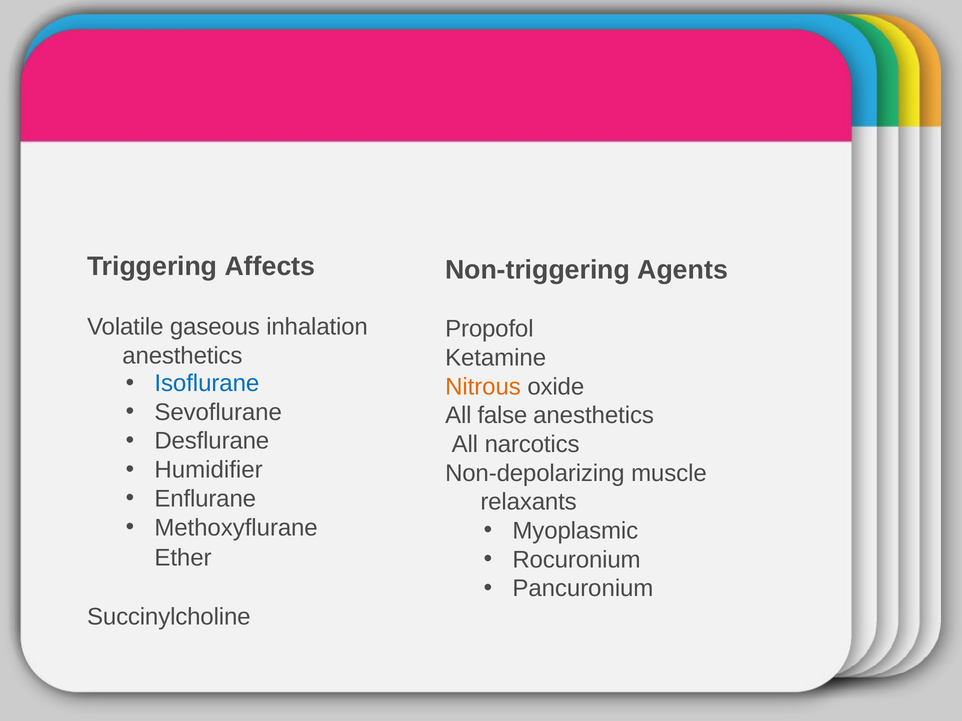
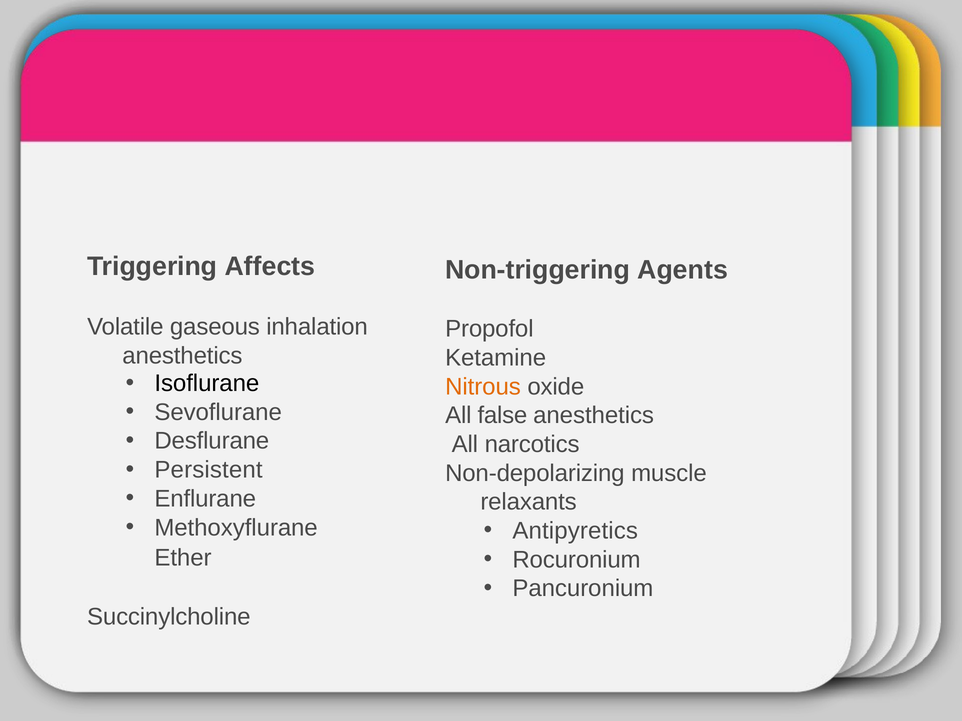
Isoflurane colour: blue -> black
Humidifier: Humidifier -> Persistent
Myoplasmic: Myoplasmic -> Antipyretics
